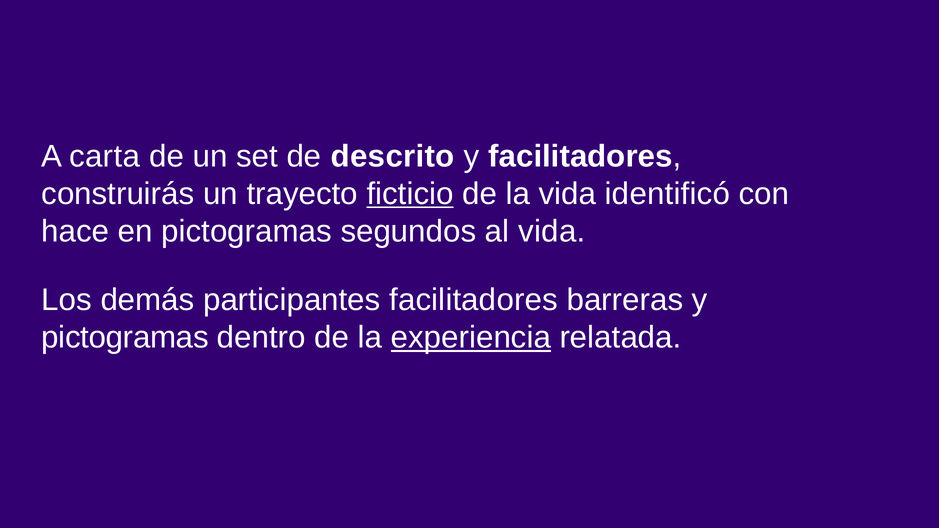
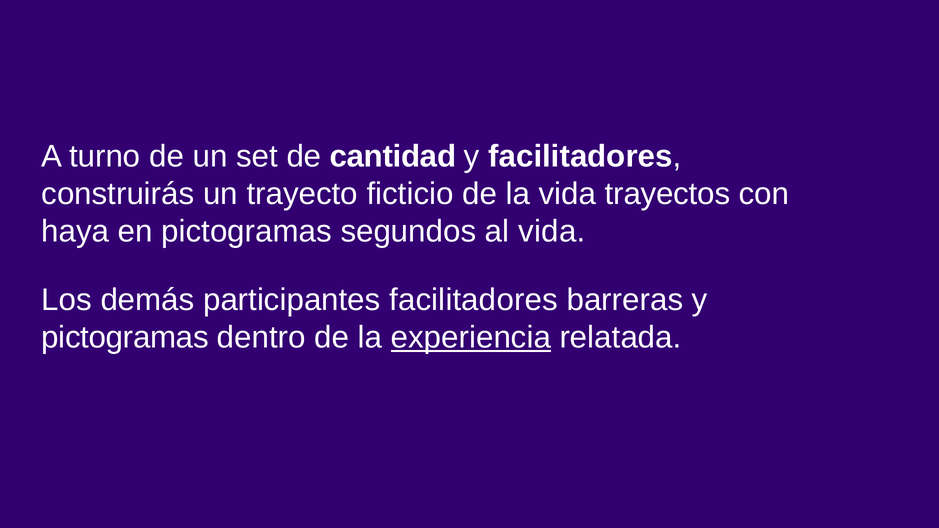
carta: carta -> turno
descrito: descrito -> cantidad
ficticio underline: present -> none
identificó: identificó -> trayectos
hace: hace -> haya
